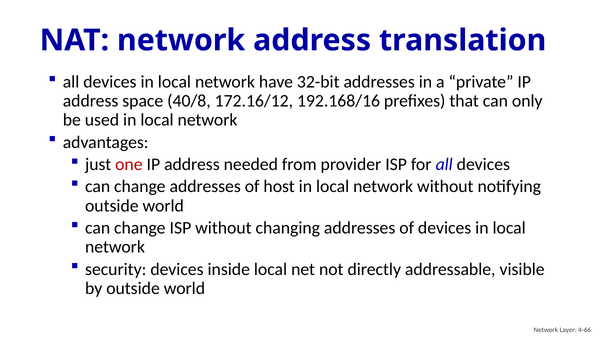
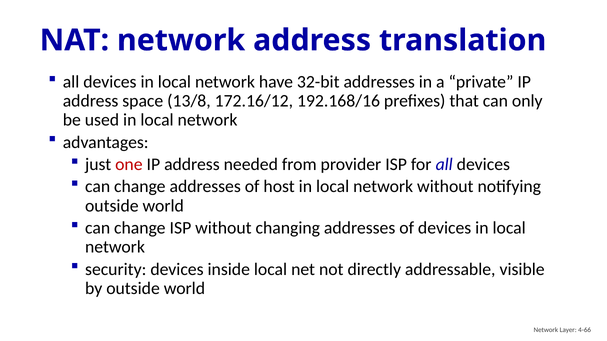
40/8: 40/8 -> 13/8
